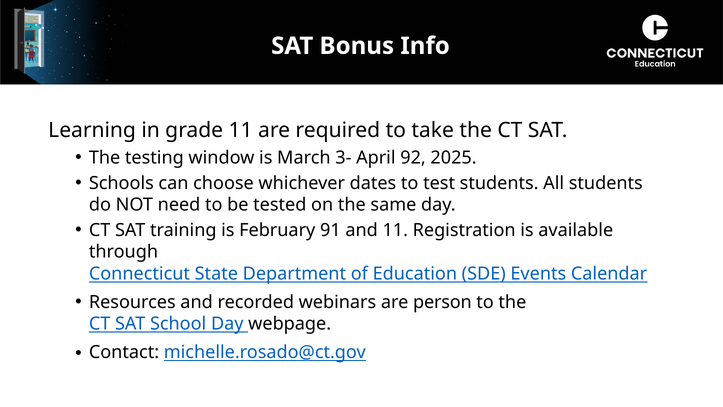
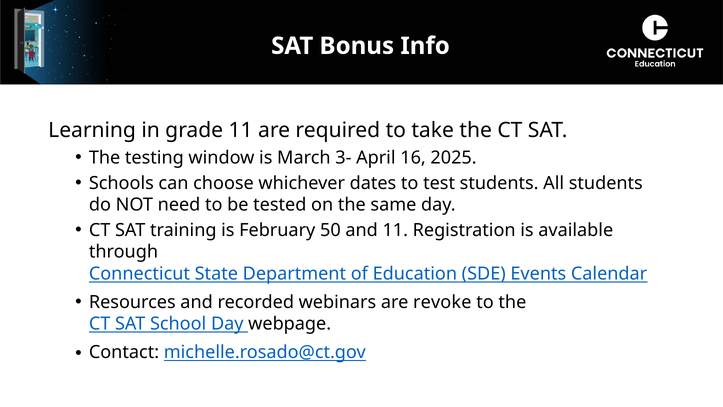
92: 92 -> 16
91: 91 -> 50
person: person -> revoke
